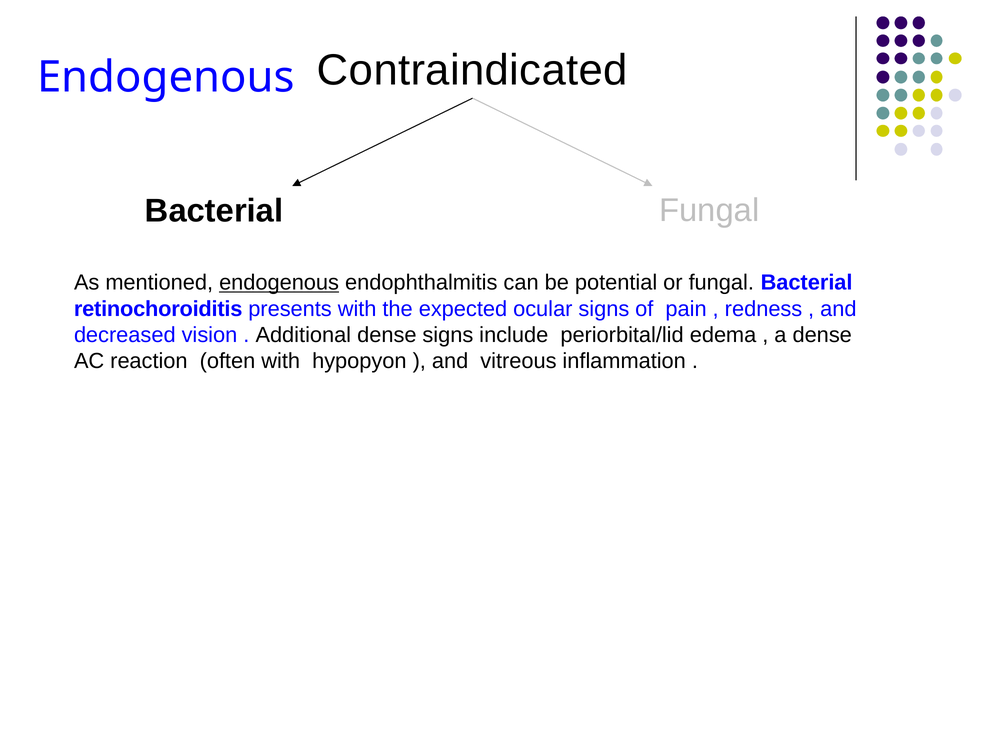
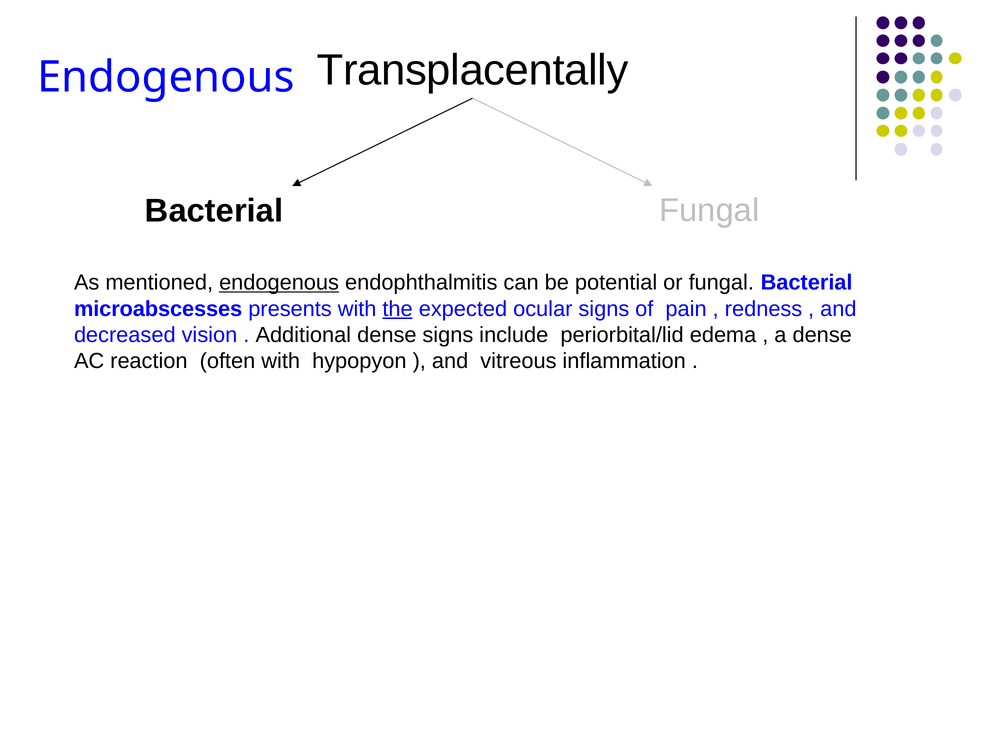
Contraindicated: Contraindicated -> Transplacentally
retinochoroiditis: retinochoroiditis -> microabscesses
the underline: none -> present
